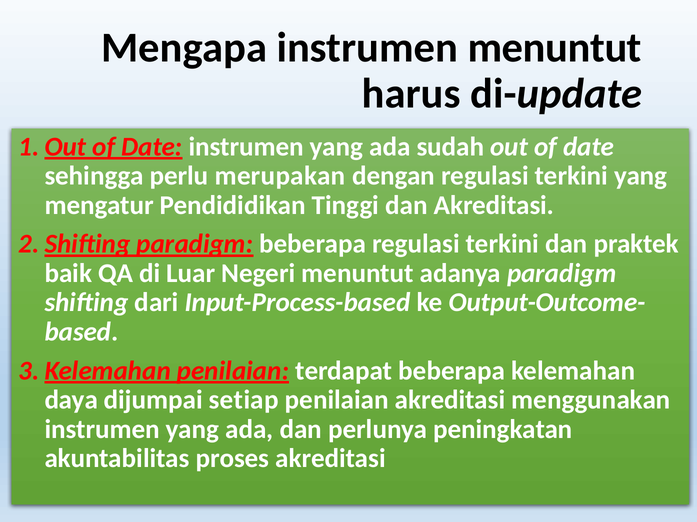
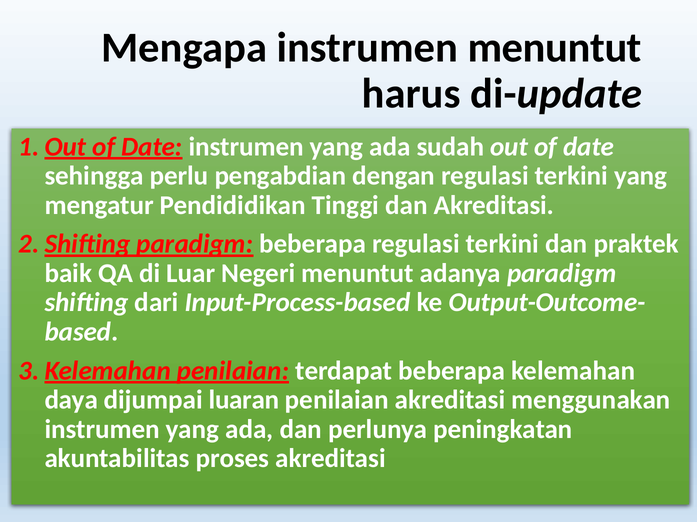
merupakan: merupakan -> pengabdian
setiap: setiap -> luaran
